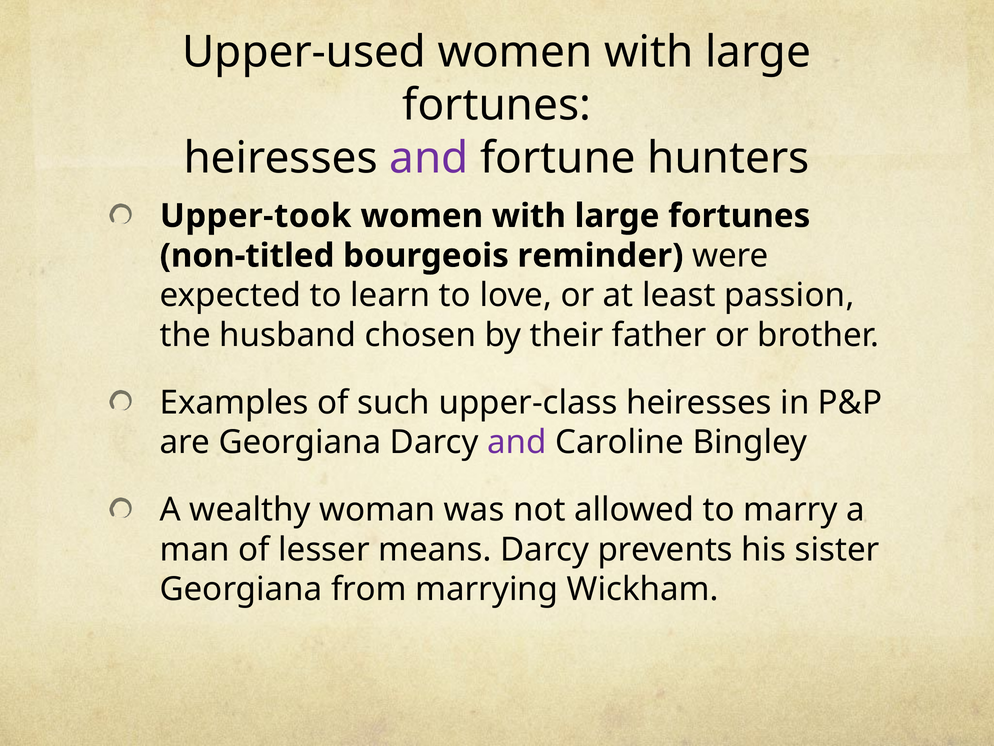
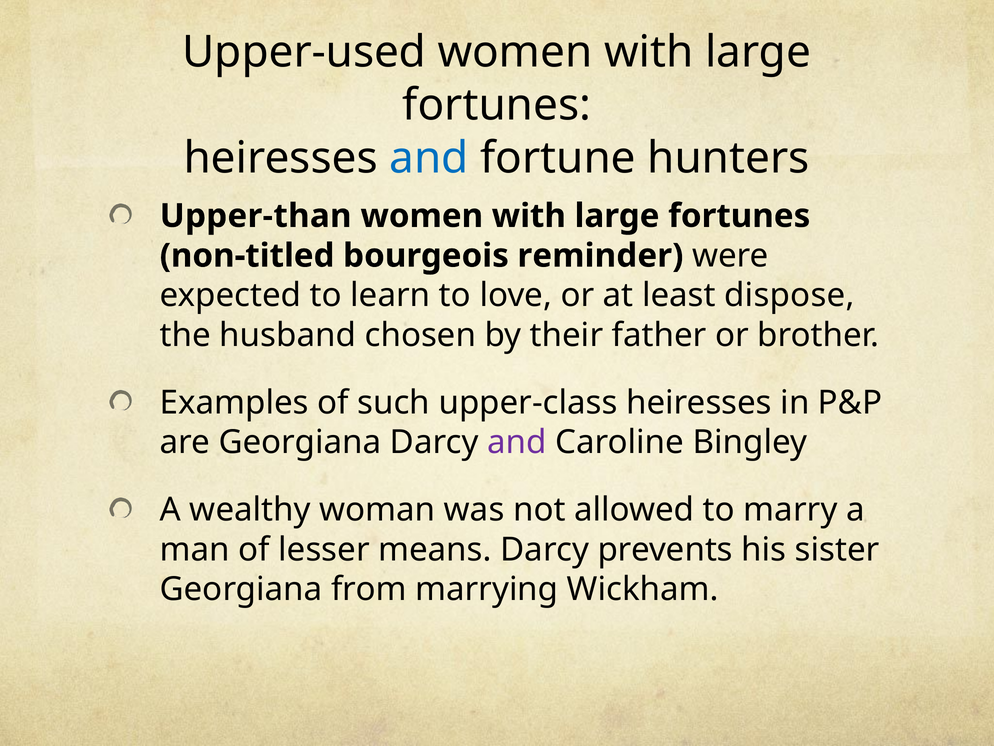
and at (429, 158) colour: purple -> blue
Upper-took: Upper-took -> Upper-than
passion: passion -> dispose
